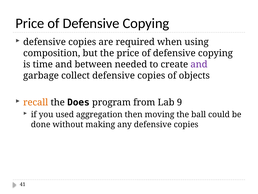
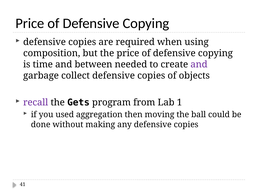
recall colour: orange -> purple
Does: Does -> Gets
9: 9 -> 1
